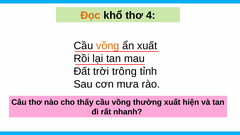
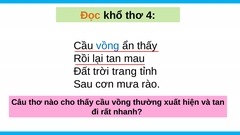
vồng at (108, 46) colour: orange -> blue
ẩn xuất: xuất -> thấy
trông: trông -> trang
